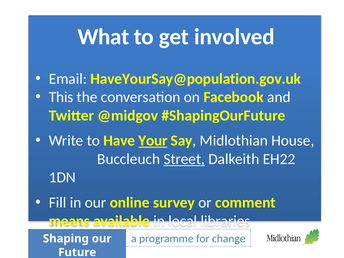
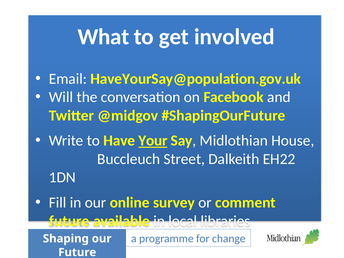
This: This -> Will
Street underline: present -> none
means at (69, 221): means -> future
